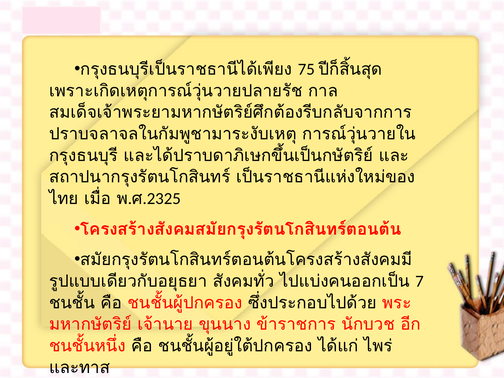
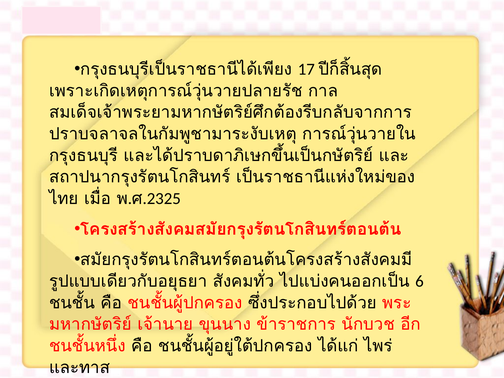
75: 75 -> 17
7: 7 -> 6
